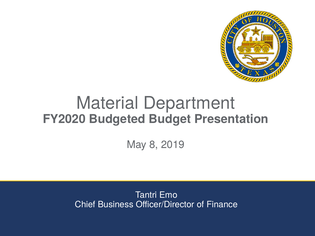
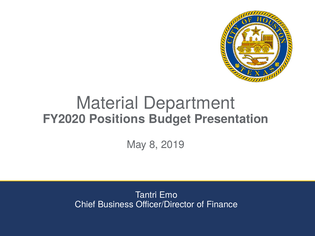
Budgeted: Budgeted -> Positions
